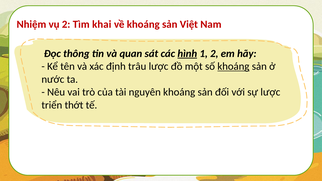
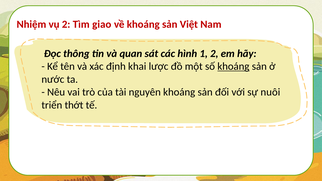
khai: khai -> giao
hình underline: present -> none
trâu: trâu -> khai
sự lược: lược -> nuôi
